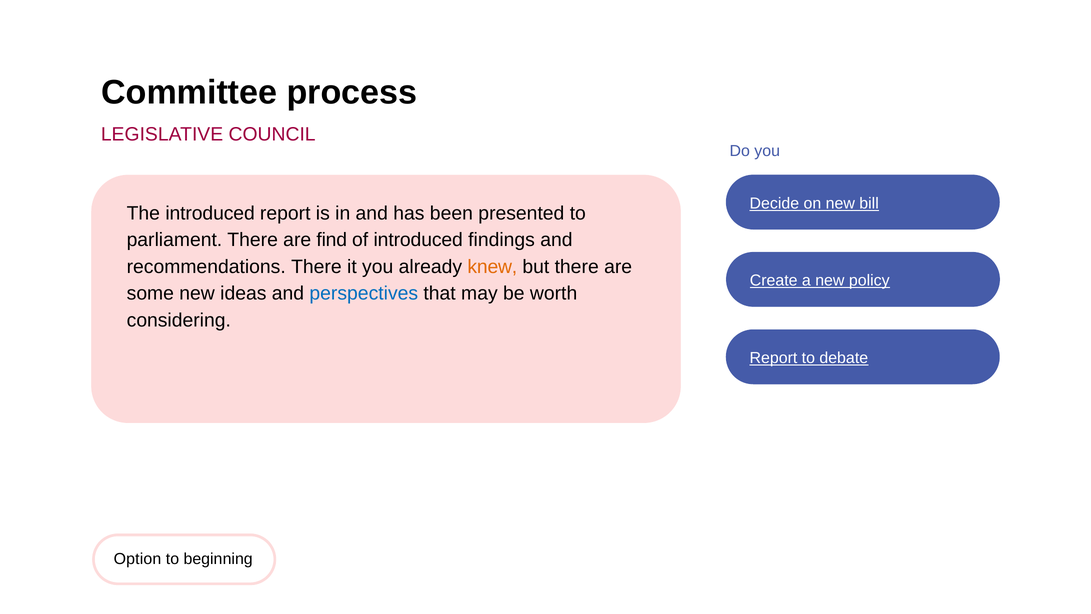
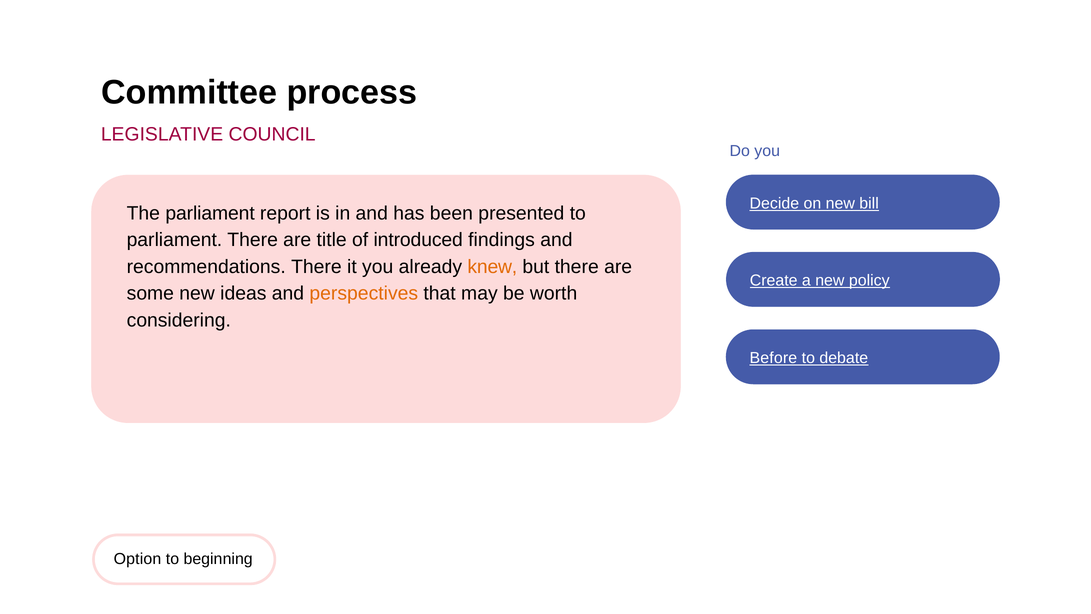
The introduced: introduced -> parliament
find: find -> title
perspectives colour: blue -> orange
Report at (773, 358): Report -> Before
